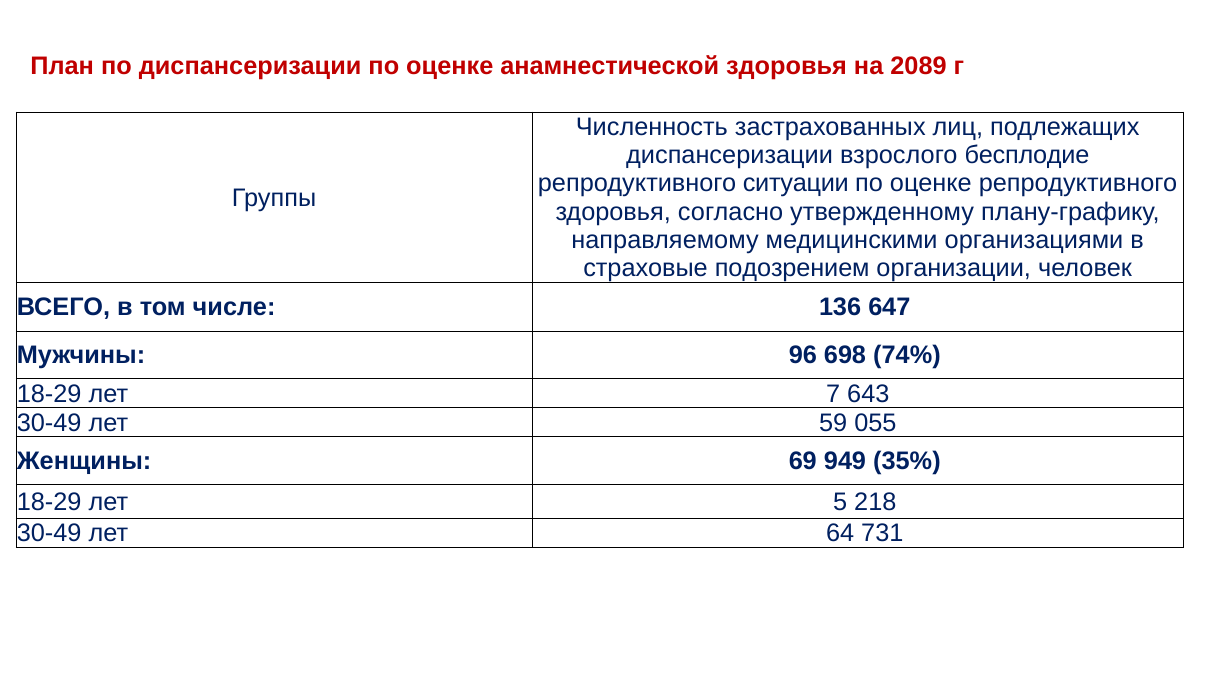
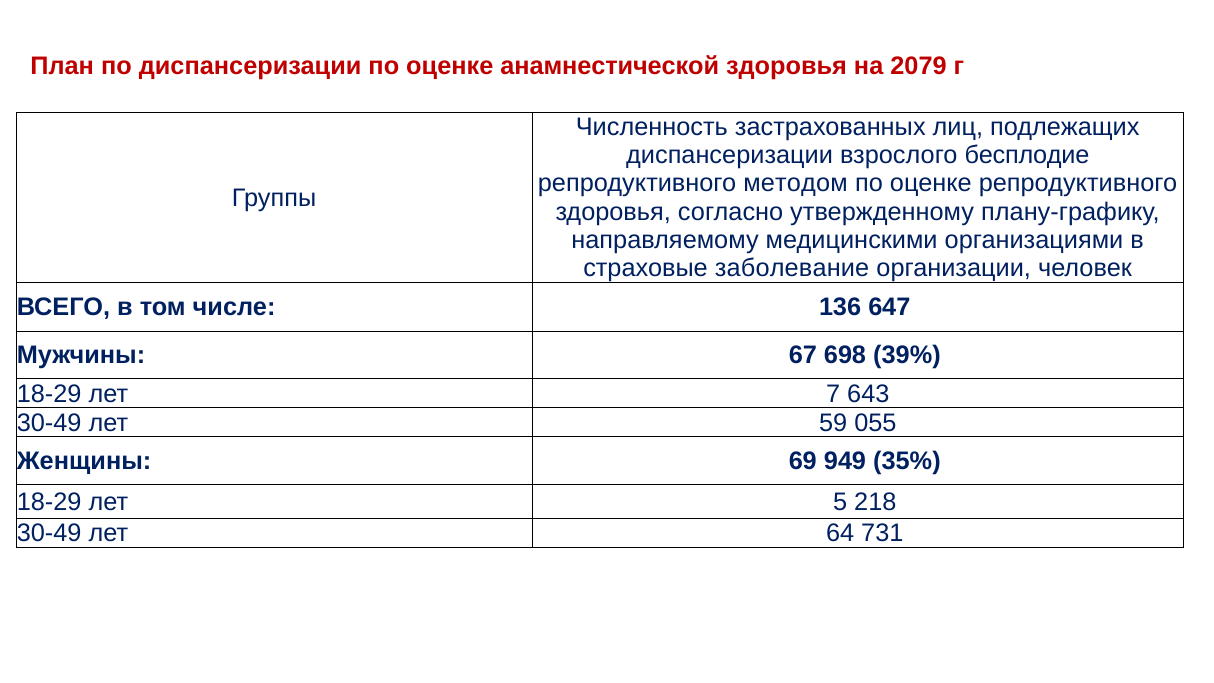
2089: 2089 -> 2079
ситуации: ситуации -> методом
подозрением: подозрением -> заболевание
96: 96 -> 67
74%: 74% -> 39%
